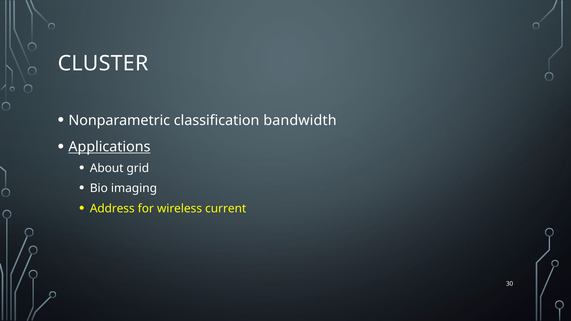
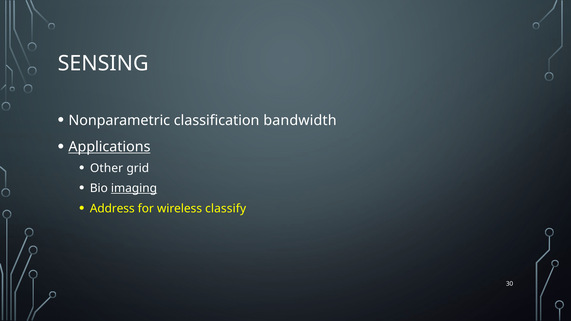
CLUSTER: CLUSTER -> SENSING
About: About -> Other
imaging underline: none -> present
current: current -> classify
